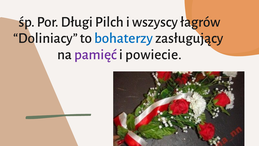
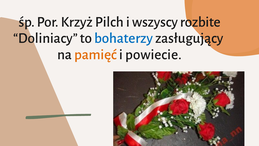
Długi: Długi -> Krzyż
łagrów: łagrów -> rozbite
pamięć colour: purple -> orange
